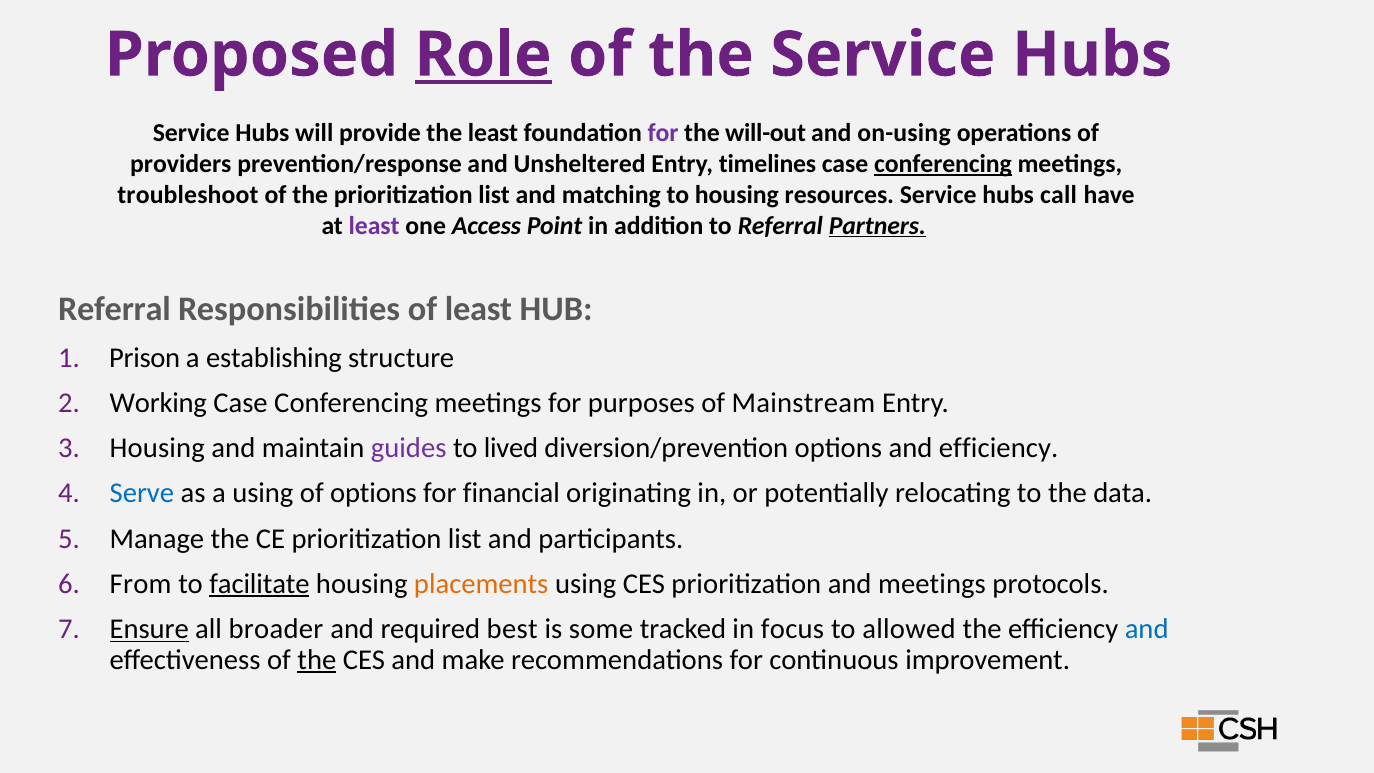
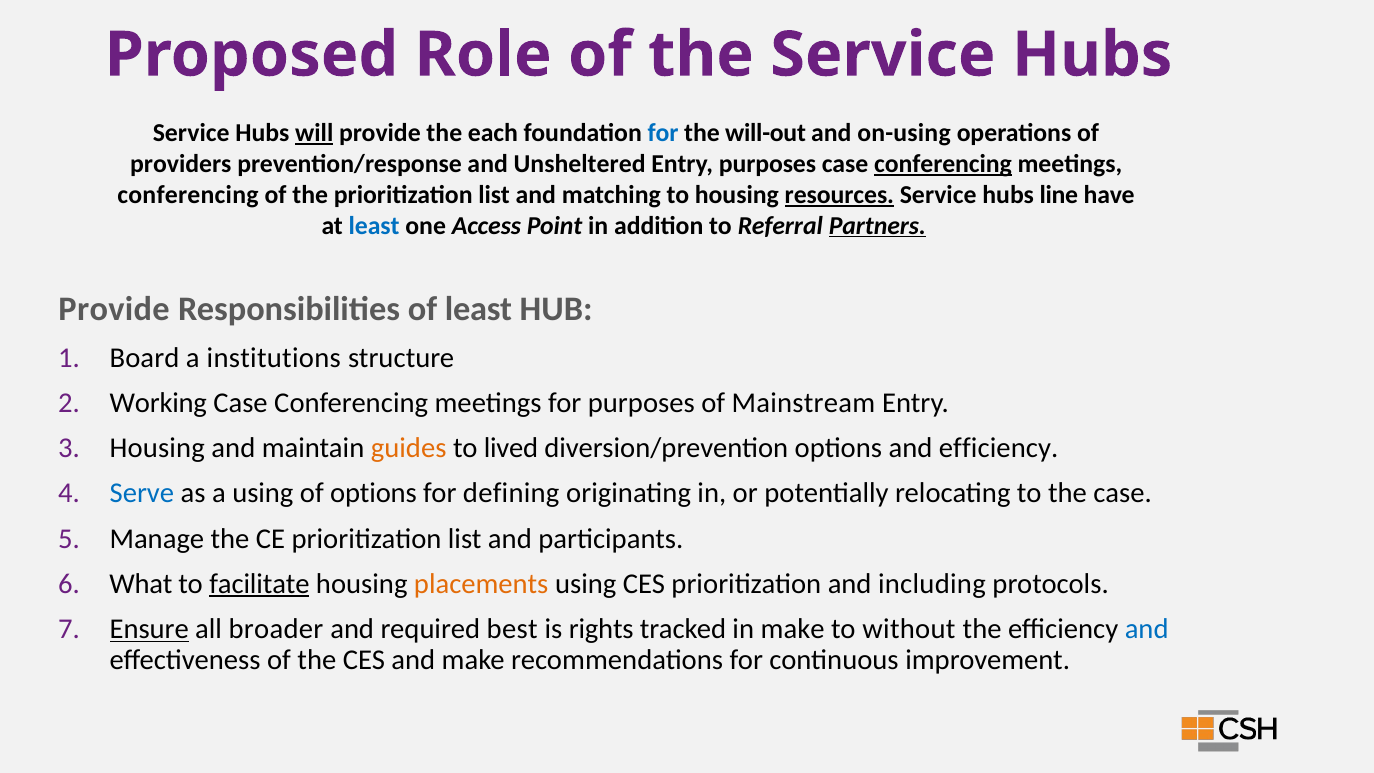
Role underline: present -> none
will underline: none -> present
the least: least -> each
for at (663, 133) colour: purple -> blue
Entry timelines: timelines -> purposes
troubleshoot at (188, 195): troubleshoot -> conferencing
resources underline: none -> present
call: call -> line
least at (374, 226) colour: purple -> blue
Referral at (114, 309): Referral -> Provide
Prison: Prison -> Board
establishing: establishing -> institutions
guides colour: purple -> orange
financial: financial -> defining
the data: data -> case
From: From -> What
and meetings: meetings -> including
some: some -> rights
in focus: focus -> make
allowed: allowed -> without
the at (317, 660) underline: present -> none
